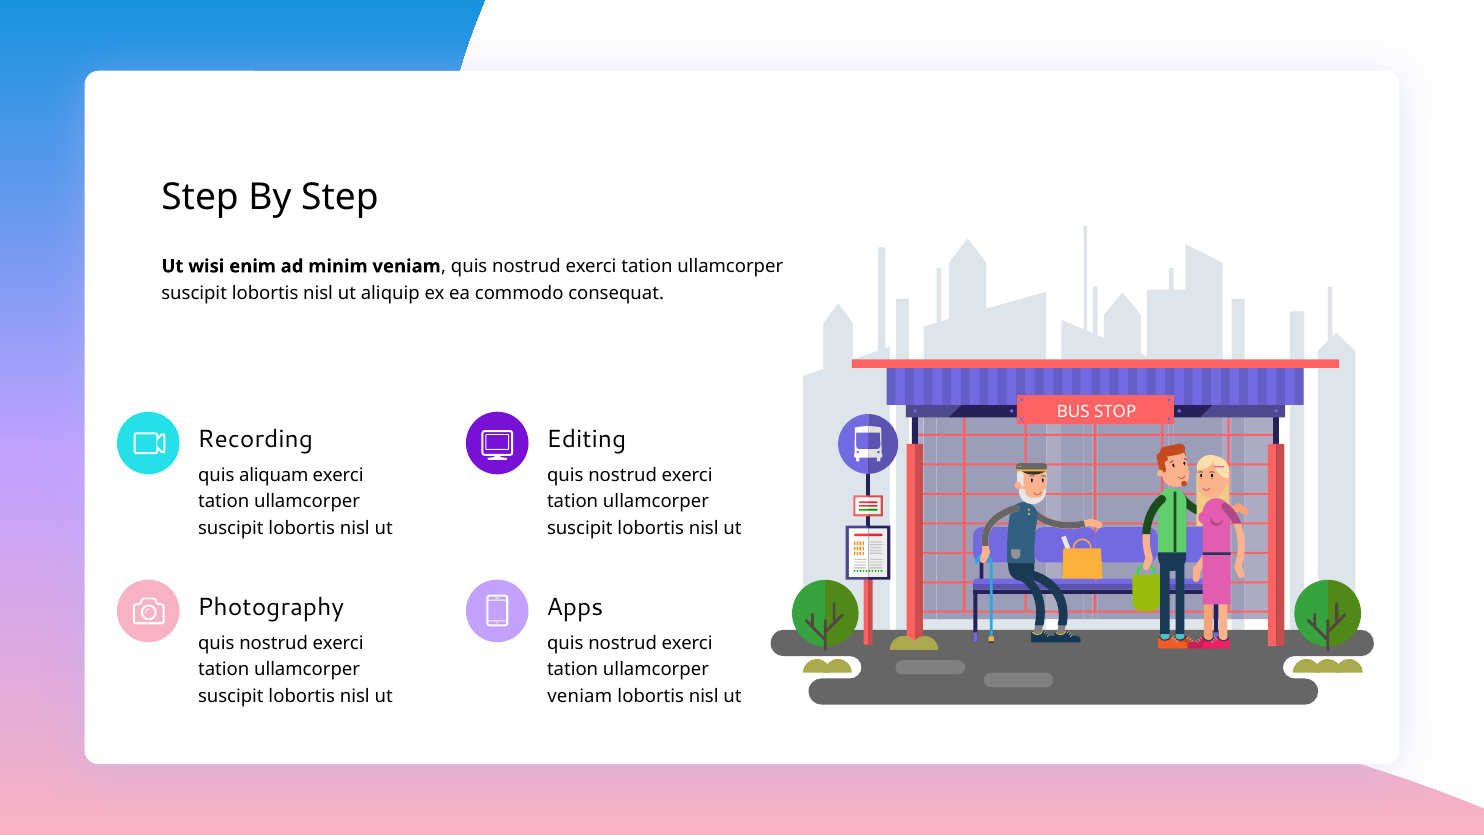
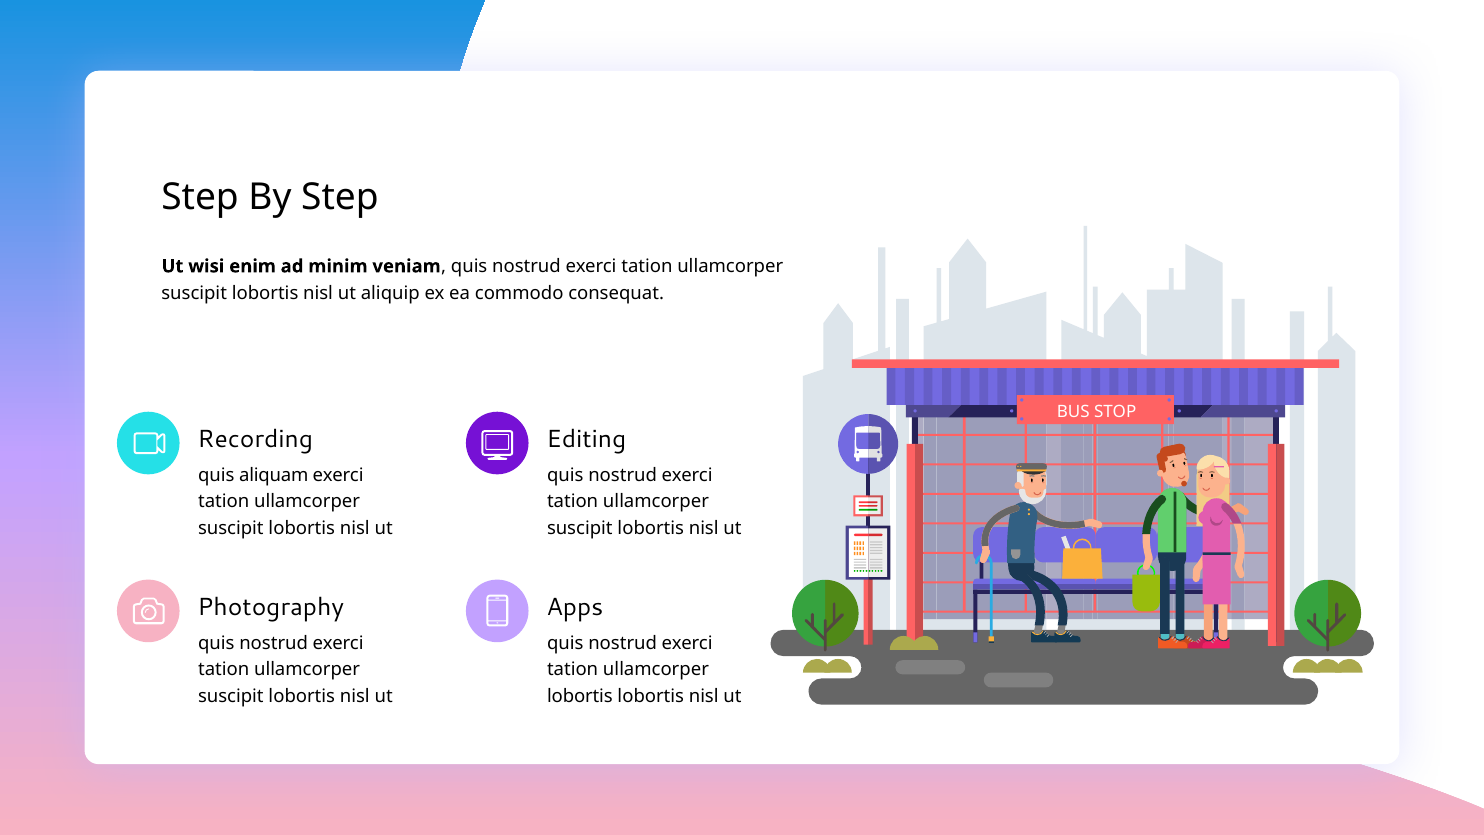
veniam at (580, 696): veniam -> lobortis
